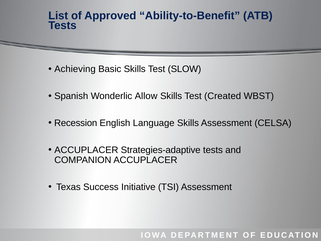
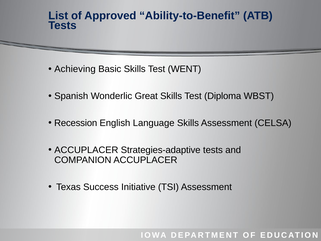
SLOW: SLOW -> WENT
Allow: Allow -> Great
Created: Created -> Diploma
